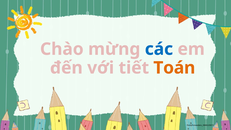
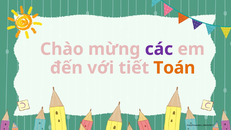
các colour: blue -> purple
